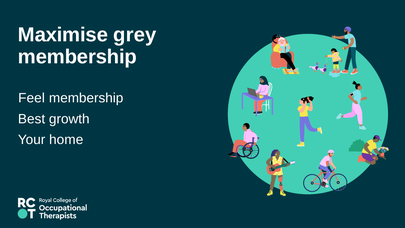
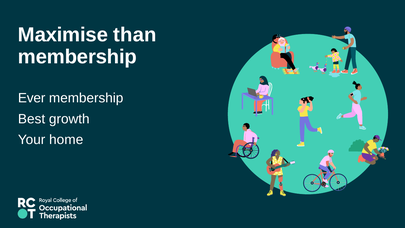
grey: grey -> than
Feel: Feel -> Ever
